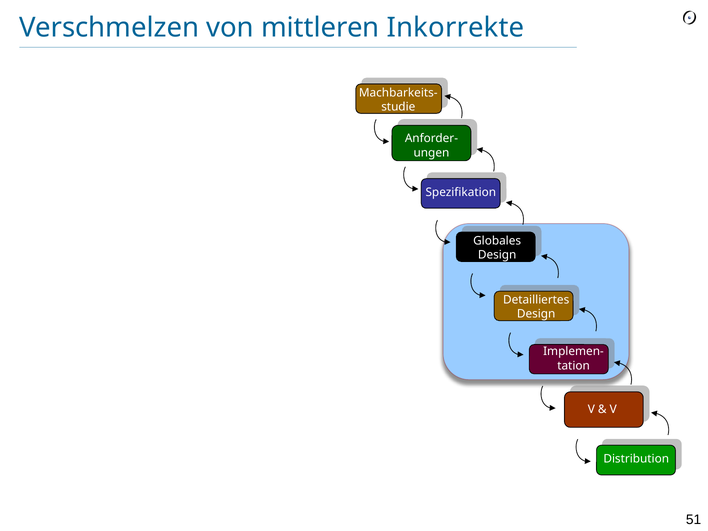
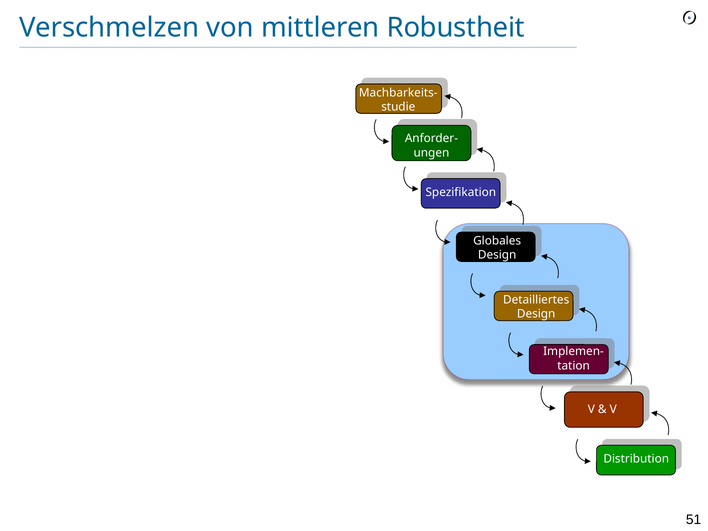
Inkorrekte: Inkorrekte -> Robustheit
